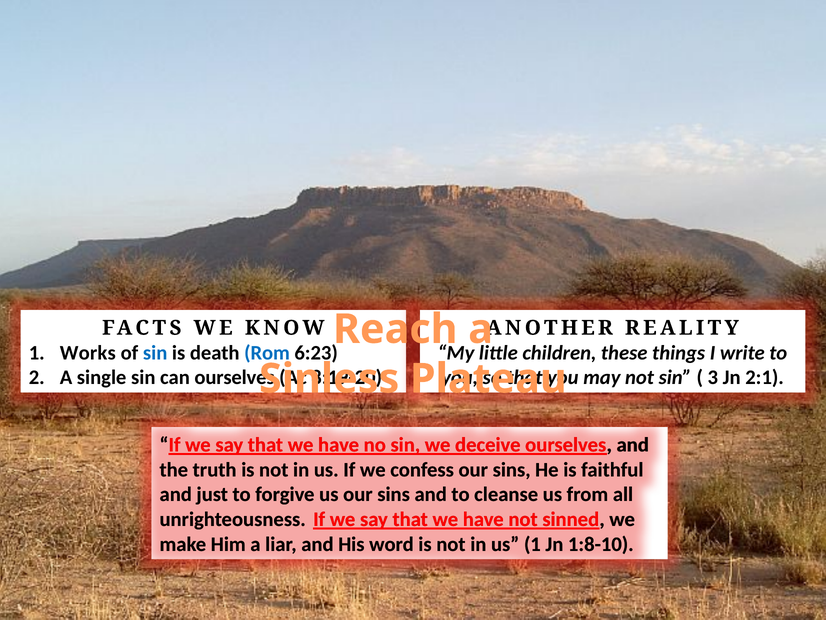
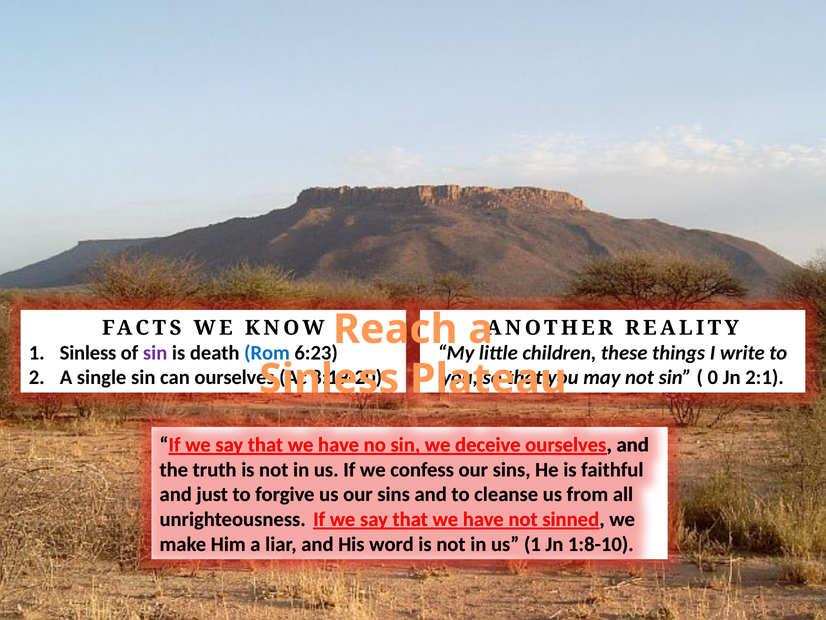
1 Works: Works -> Sinless
sin at (155, 352) colour: blue -> purple
3: 3 -> 0
